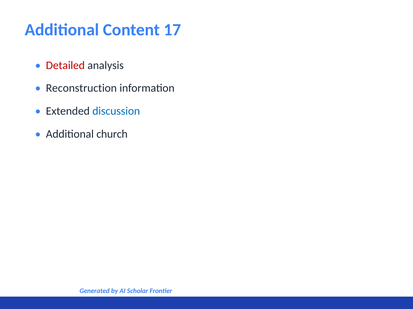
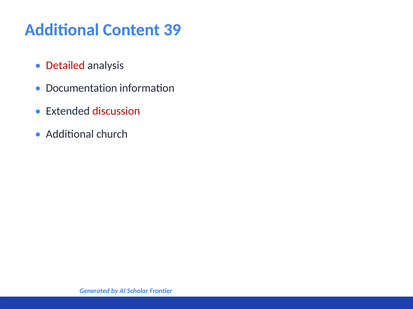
17: 17 -> 39
Reconstruction: Reconstruction -> Documentation
discussion colour: blue -> red
